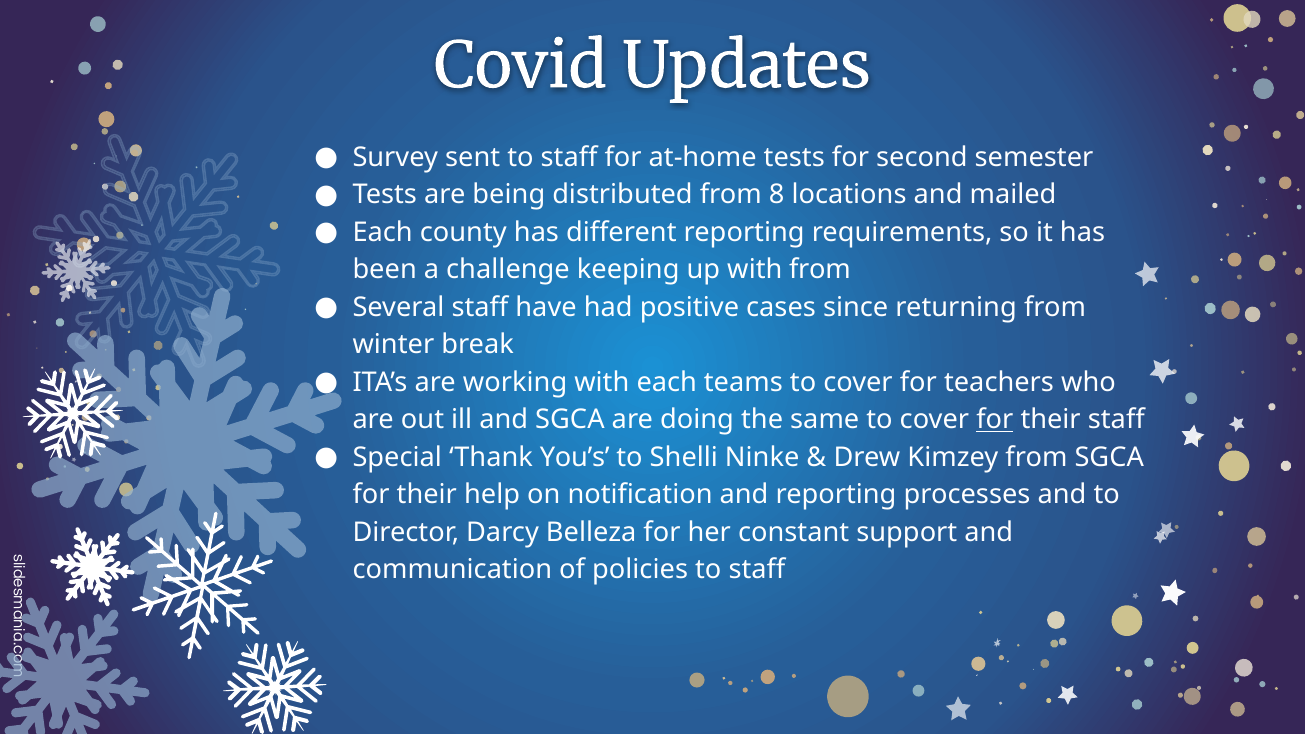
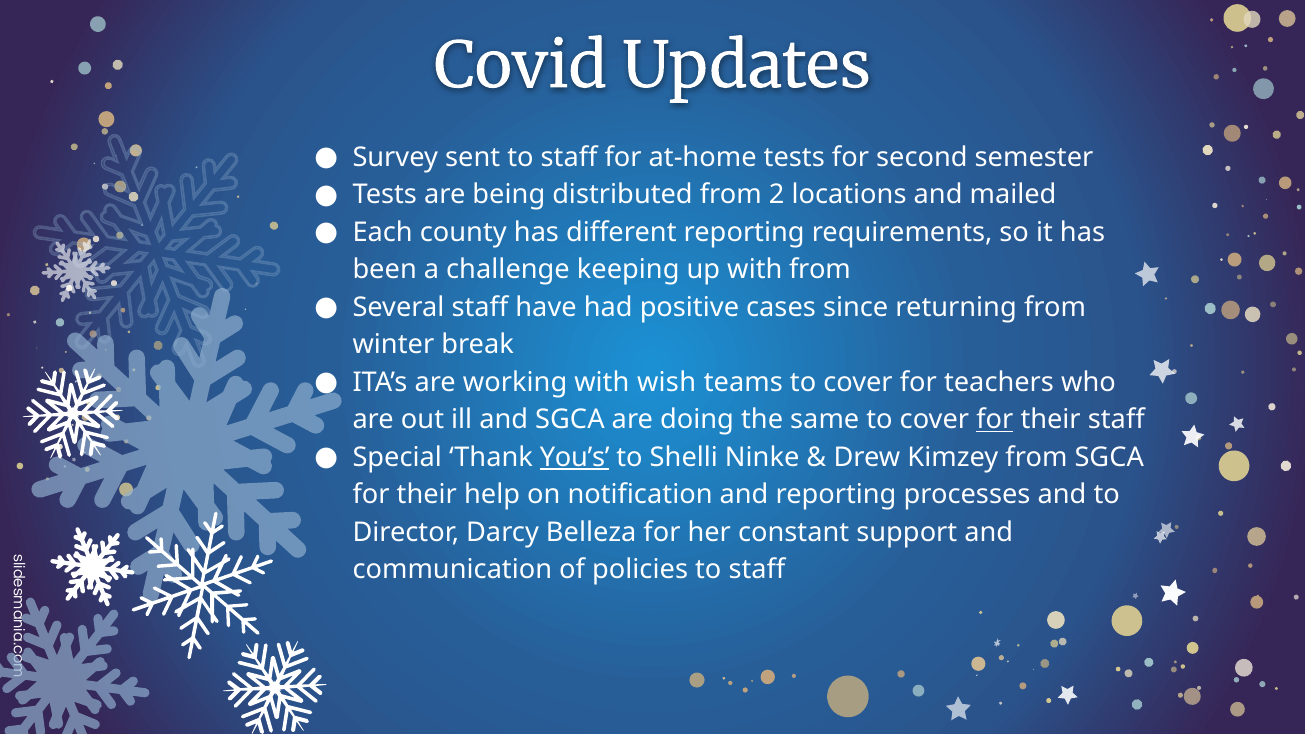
8: 8 -> 2
with each: each -> wish
You’s underline: none -> present
